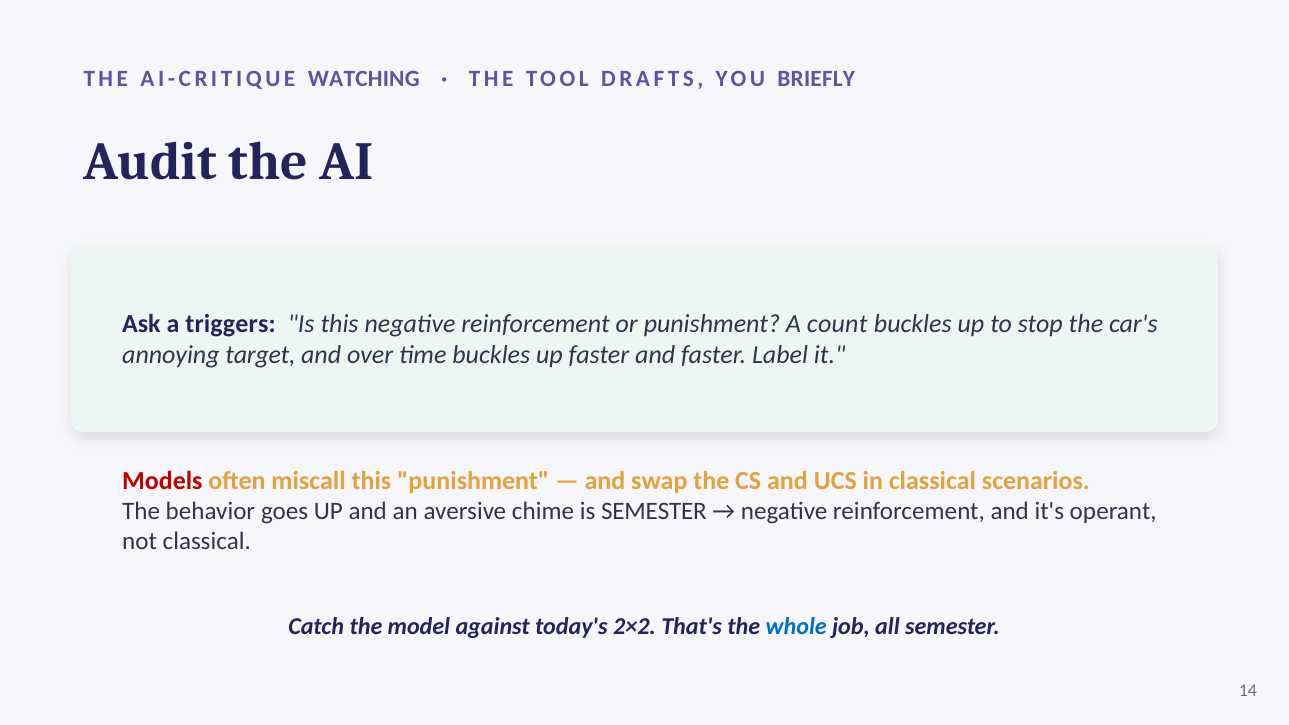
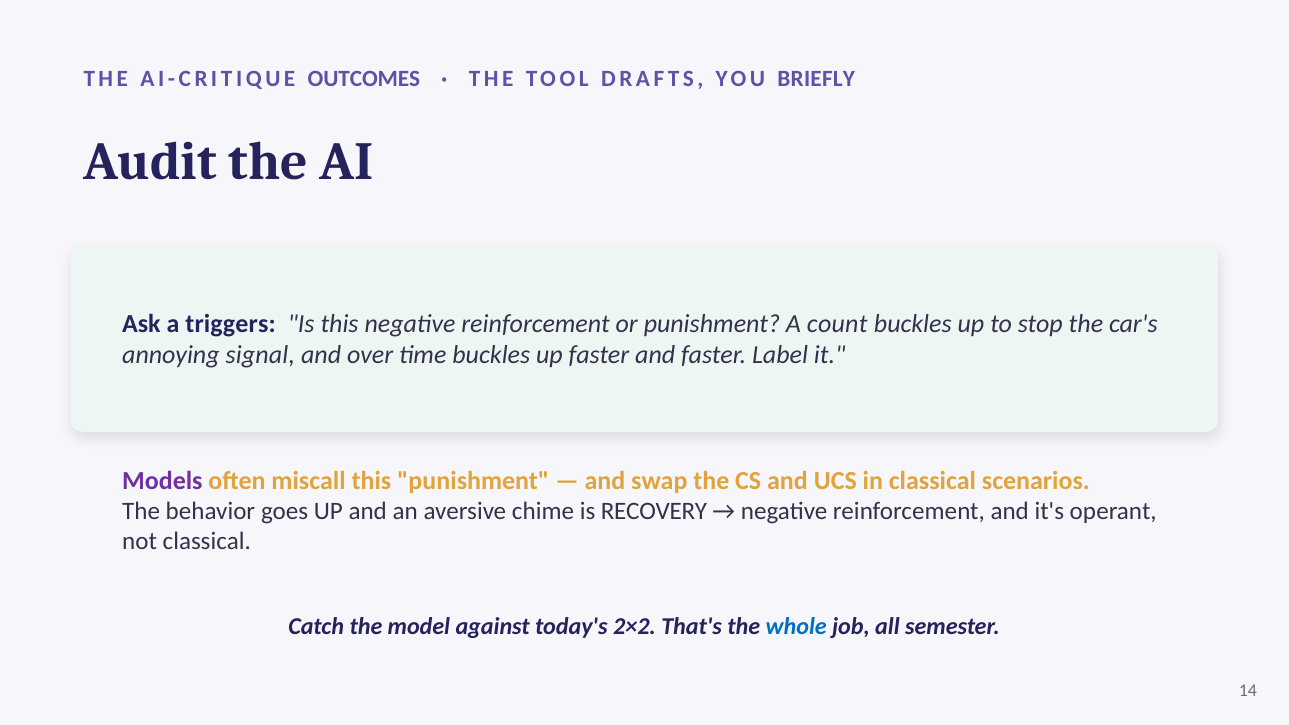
WATCHING: WATCHING -> OUTCOMES
target: target -> signal
Models colour: red -> purple
is SEMESTER: SEMESTER -> RECOVERY
